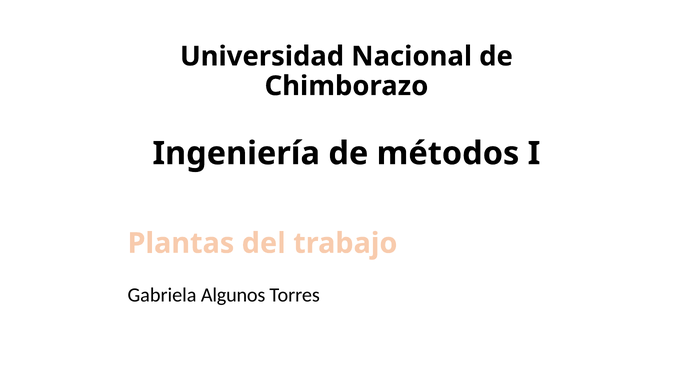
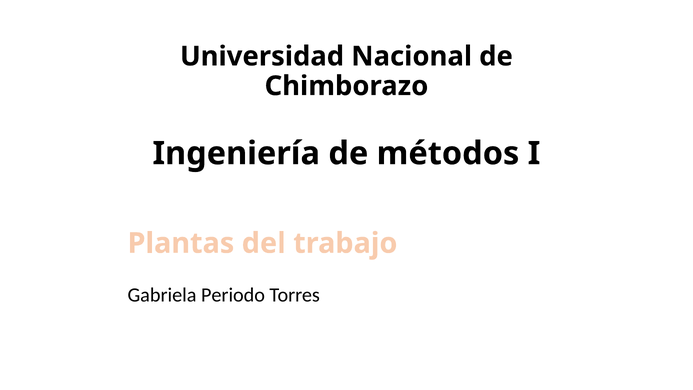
Algunos: Algunos -> Periodo
